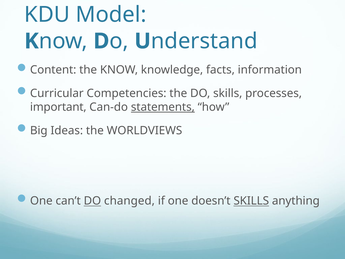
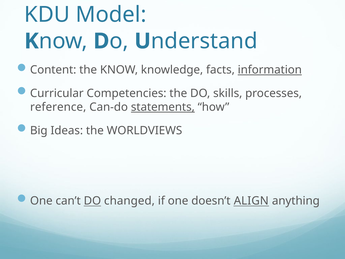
information underline: none -> present
important: important -> reference
doesn’t SKILLS: SKILLS -> ALIGN
